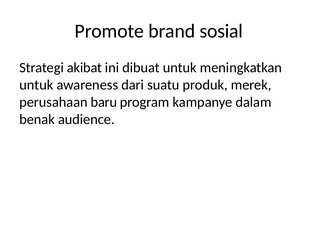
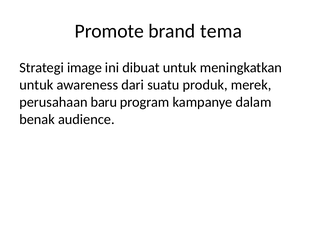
sosial: sosial -> tema
akibat: akibat -> image
